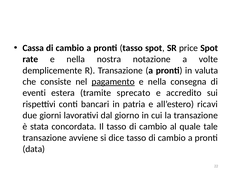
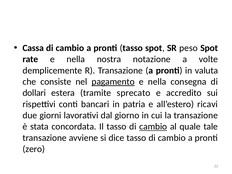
price: price -> peso
eventi: eventi -> dollari
cambio at (153, 127) underline: none -> present
data: data -> zero
